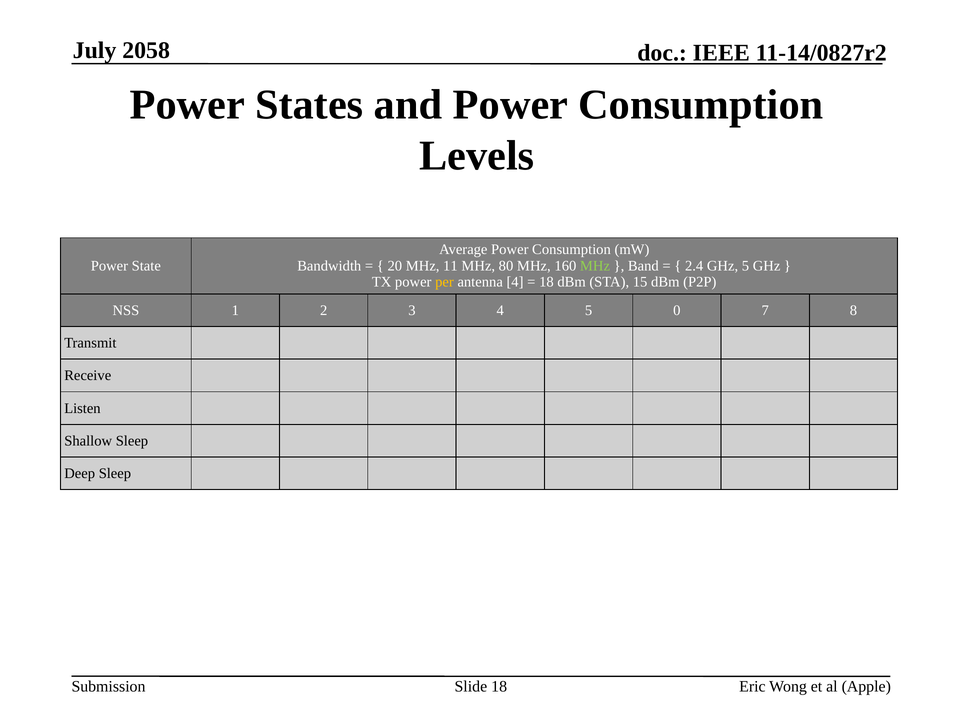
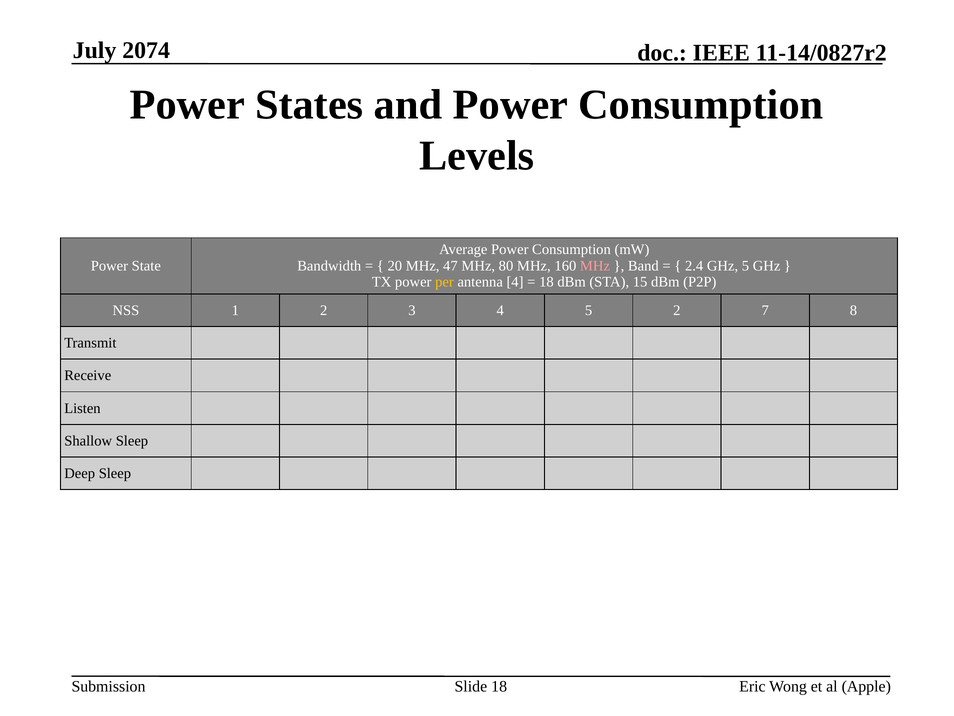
2058: 2058 -> 2074
11: 11 -> 47
MHz at (595, 266) colour: light green -> pink
5 0: 0 -> 2
